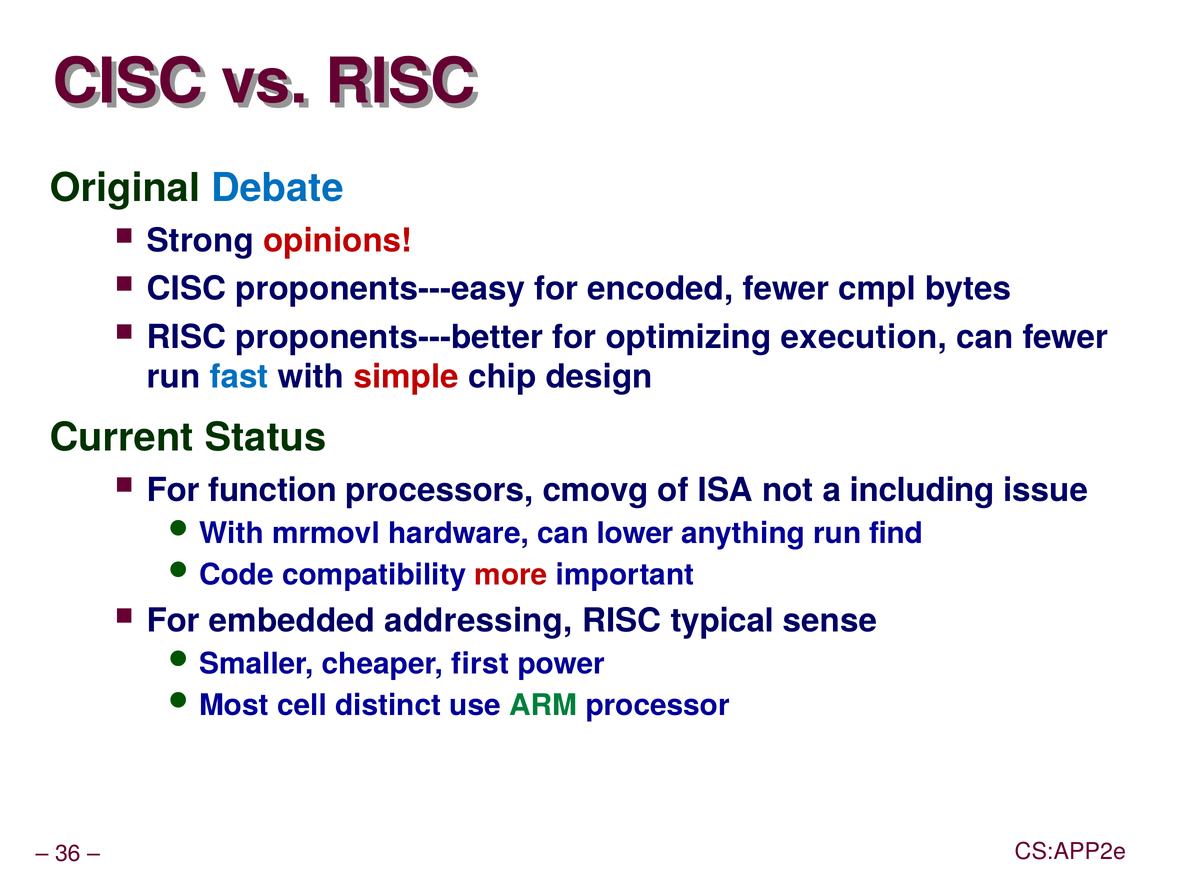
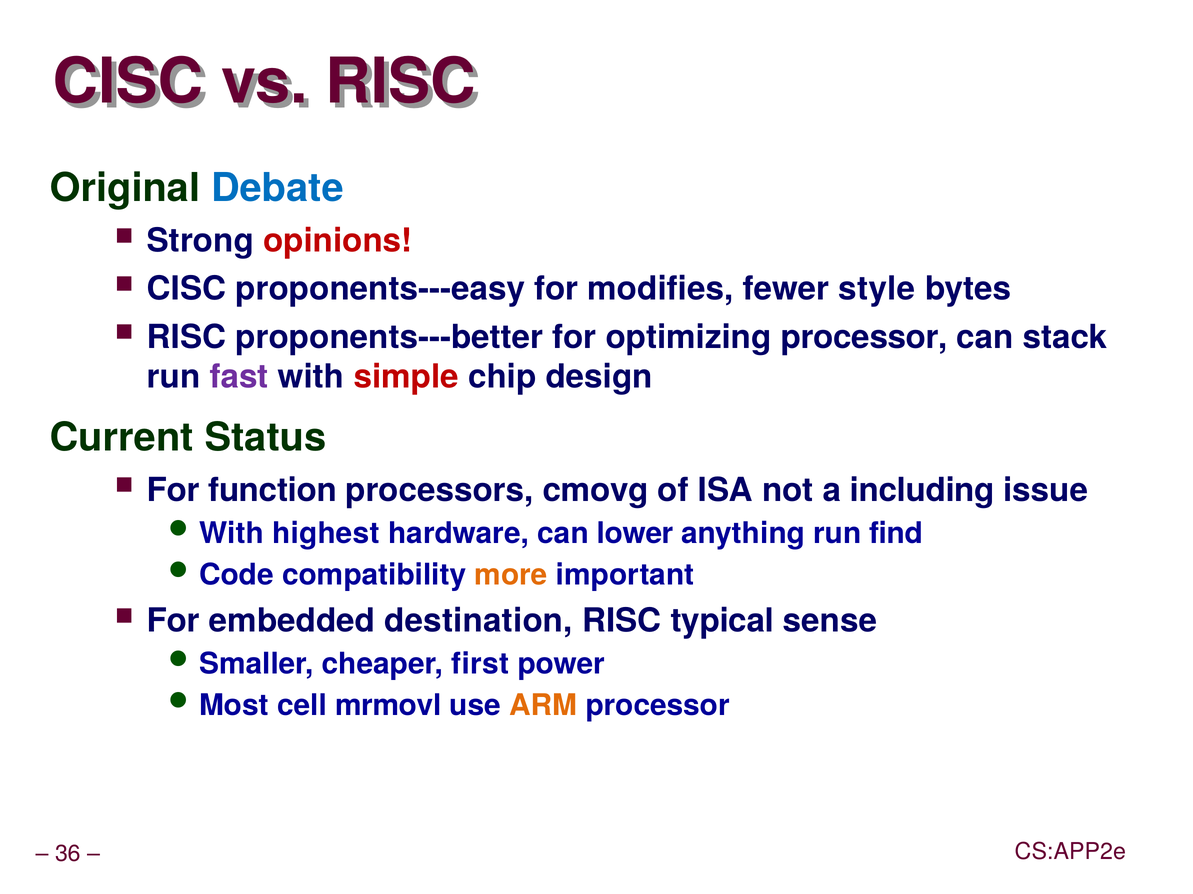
encoded: encoded -> modifies
cmpl: cmpl -> style
optimizing execution: execution -> processor
can fewer: fewer -> stack
fast colour: blue -> purple
mrmovl: mrmovl -> highest
more colour: red -> orange
addressing: addressing -> destination
distinct: distinct -> mrmovl
ARM colour: green -> orange
